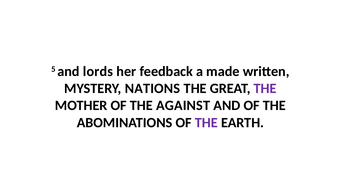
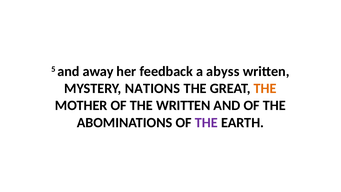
lords: lords -> away
made: made -> abyss
THE at (265, 88) colour: purple -> orange
THE AGAINST: AGAINST -> WRITTEN
